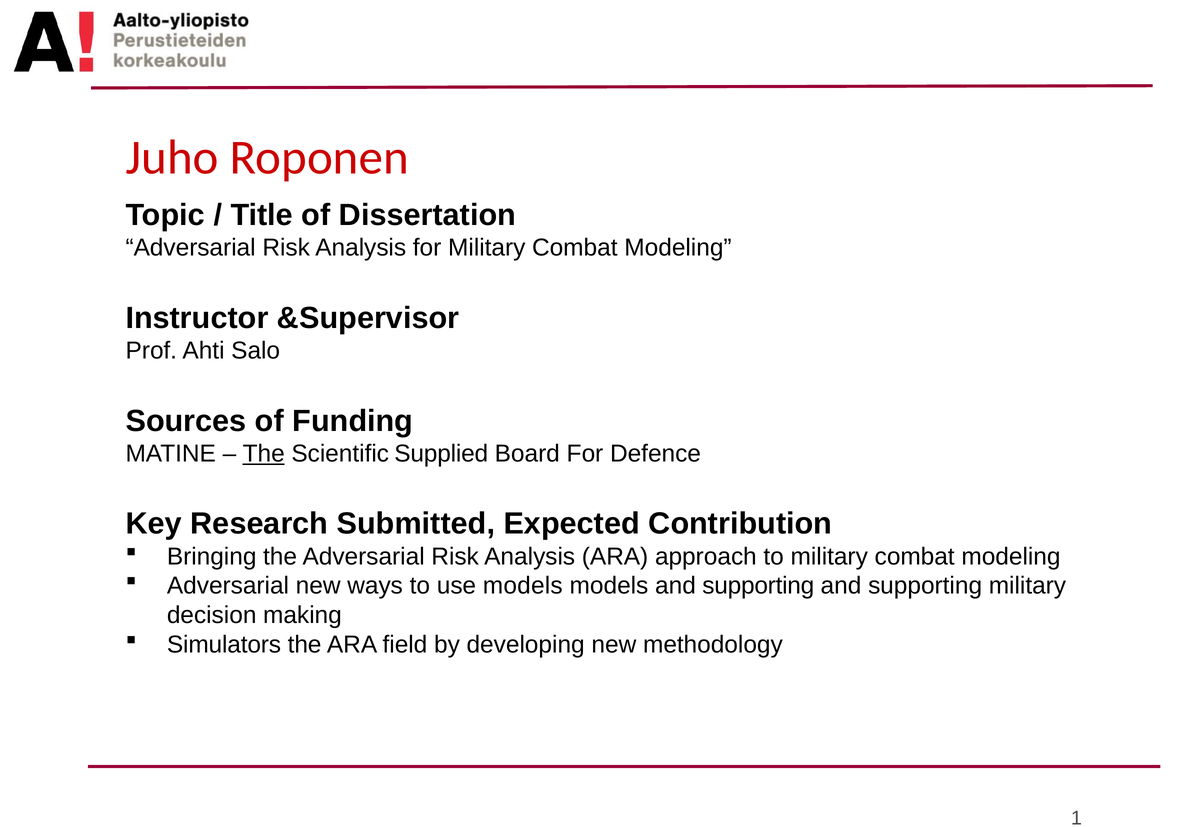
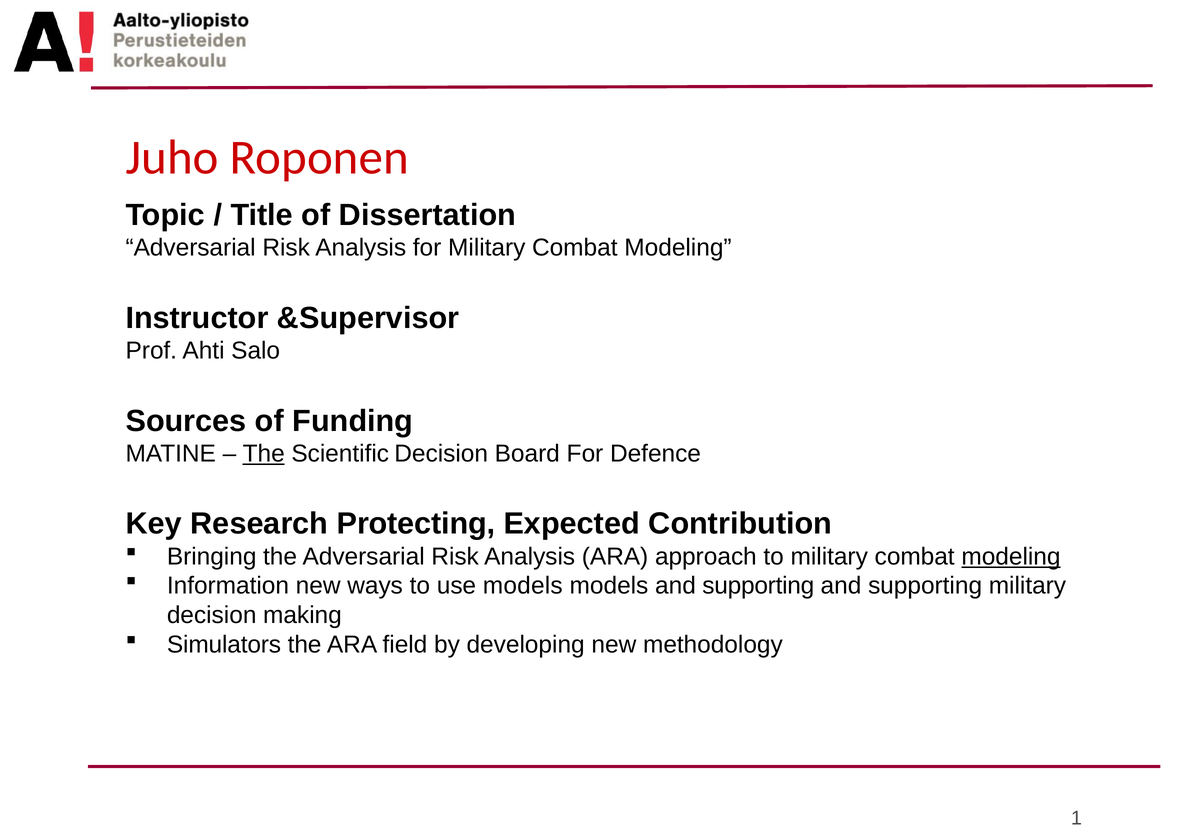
Scientific Supplied: Supplied -> Decision
Submitted: Submitted -> Protecting
modeling at (1011, 556) underline: none -> present
Adversarial at (228, 586): Adversarial -> Information
